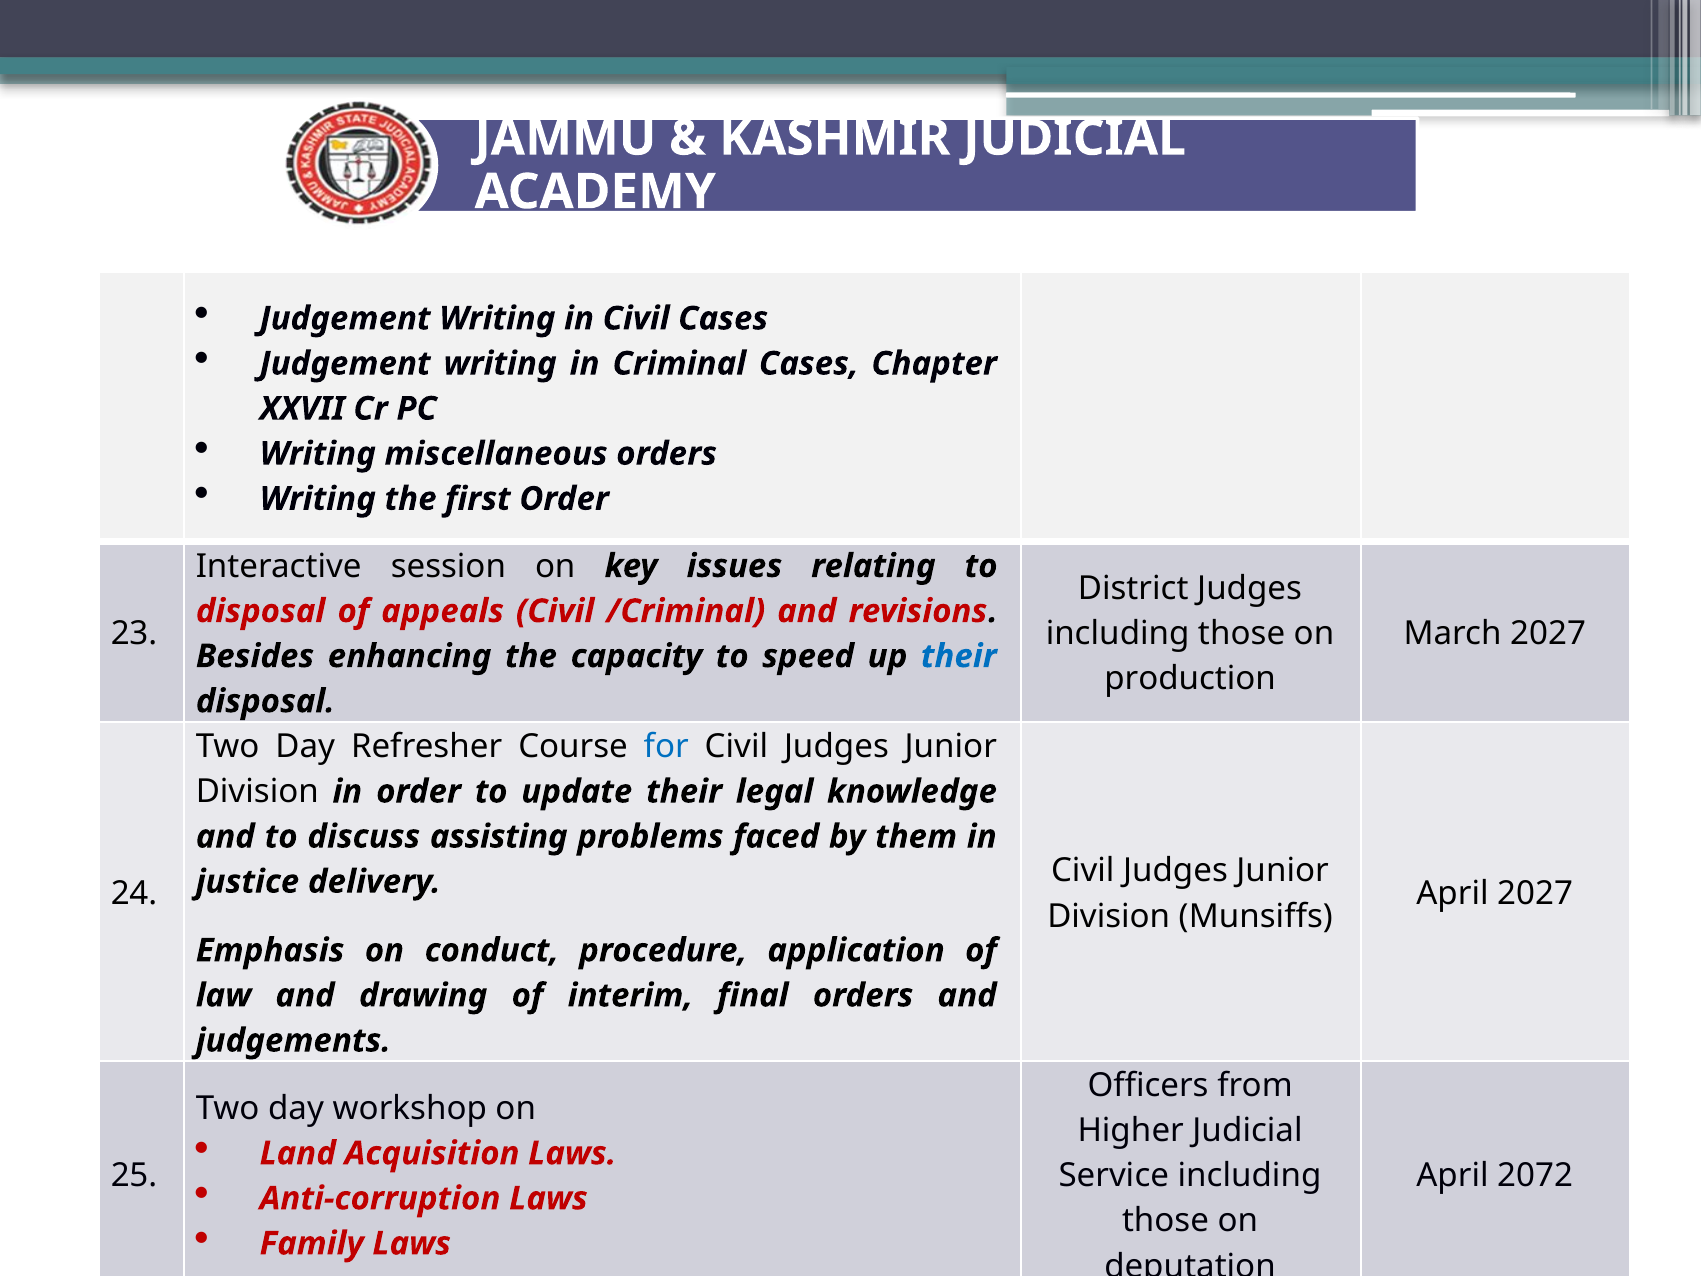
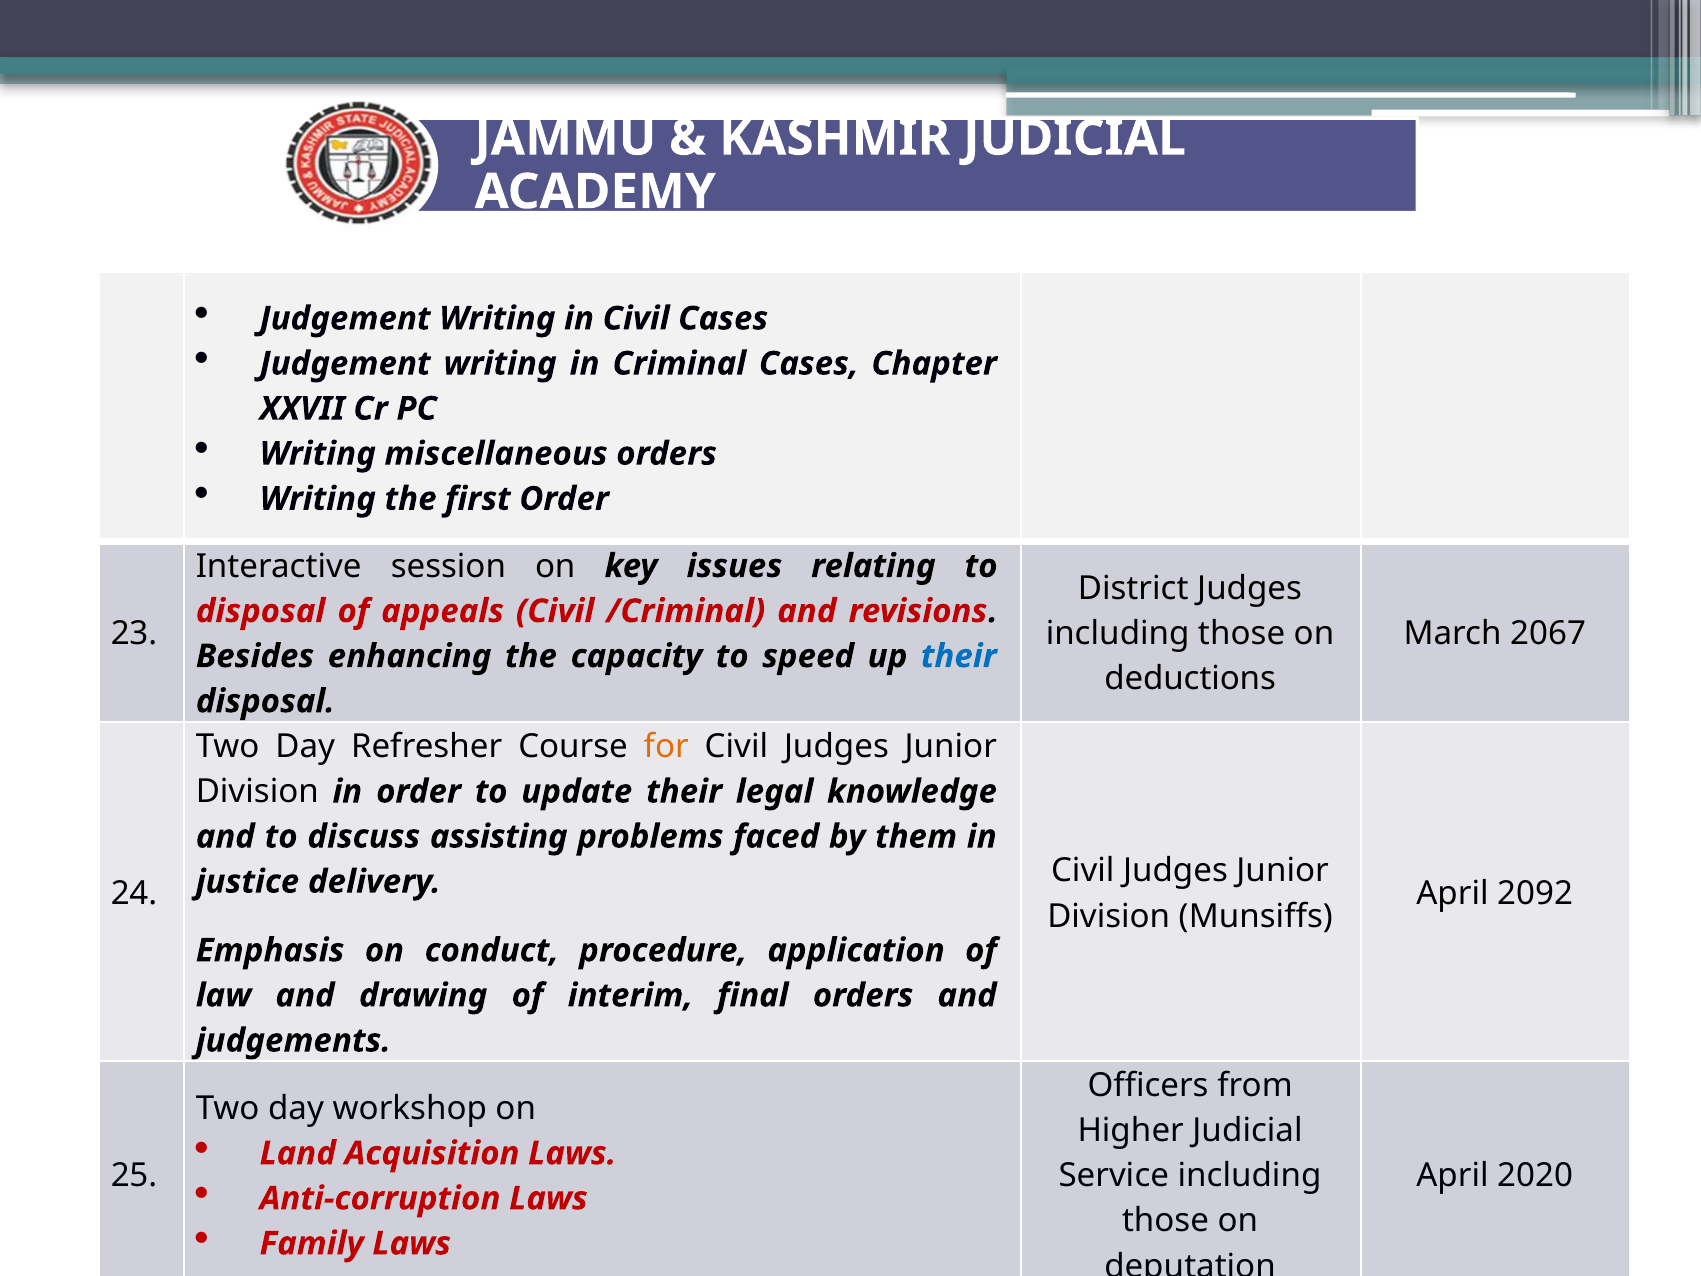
March 2027: 2027 -> 2067
production: production -> deductions
for colour: blue -> orange
April 2027: 2027 -> 2092
2072: 2072 -> 2020
